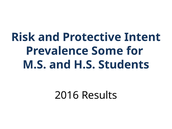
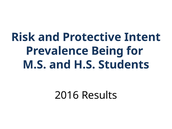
Some: Some -> Being
